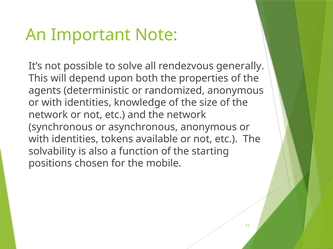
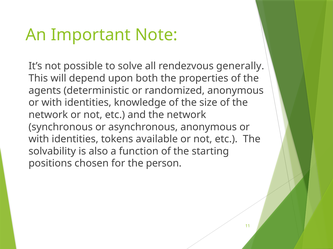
mobile: mobile -> person
